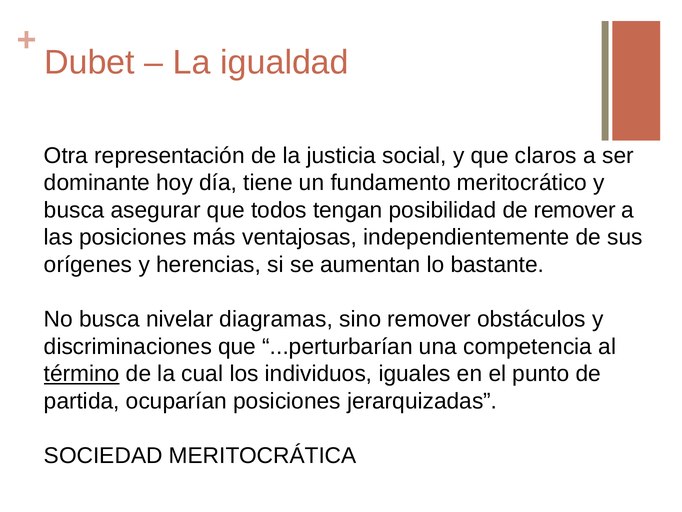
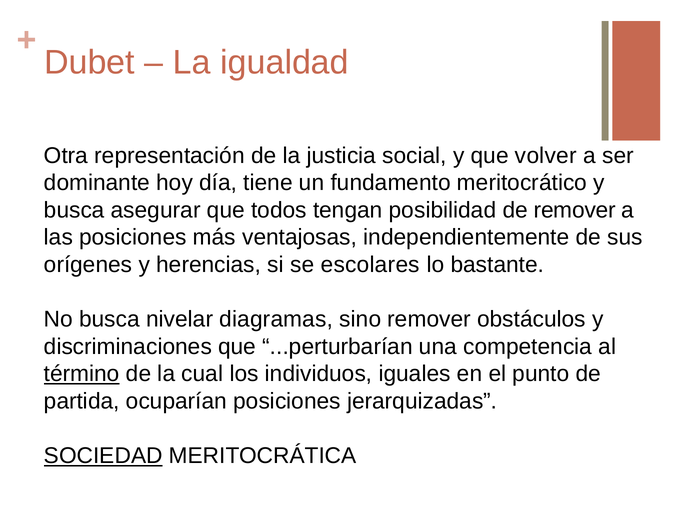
claros: claros -> volver
aumentan: aumentan -> escolares
SOCIEDAD underline: none -> present
